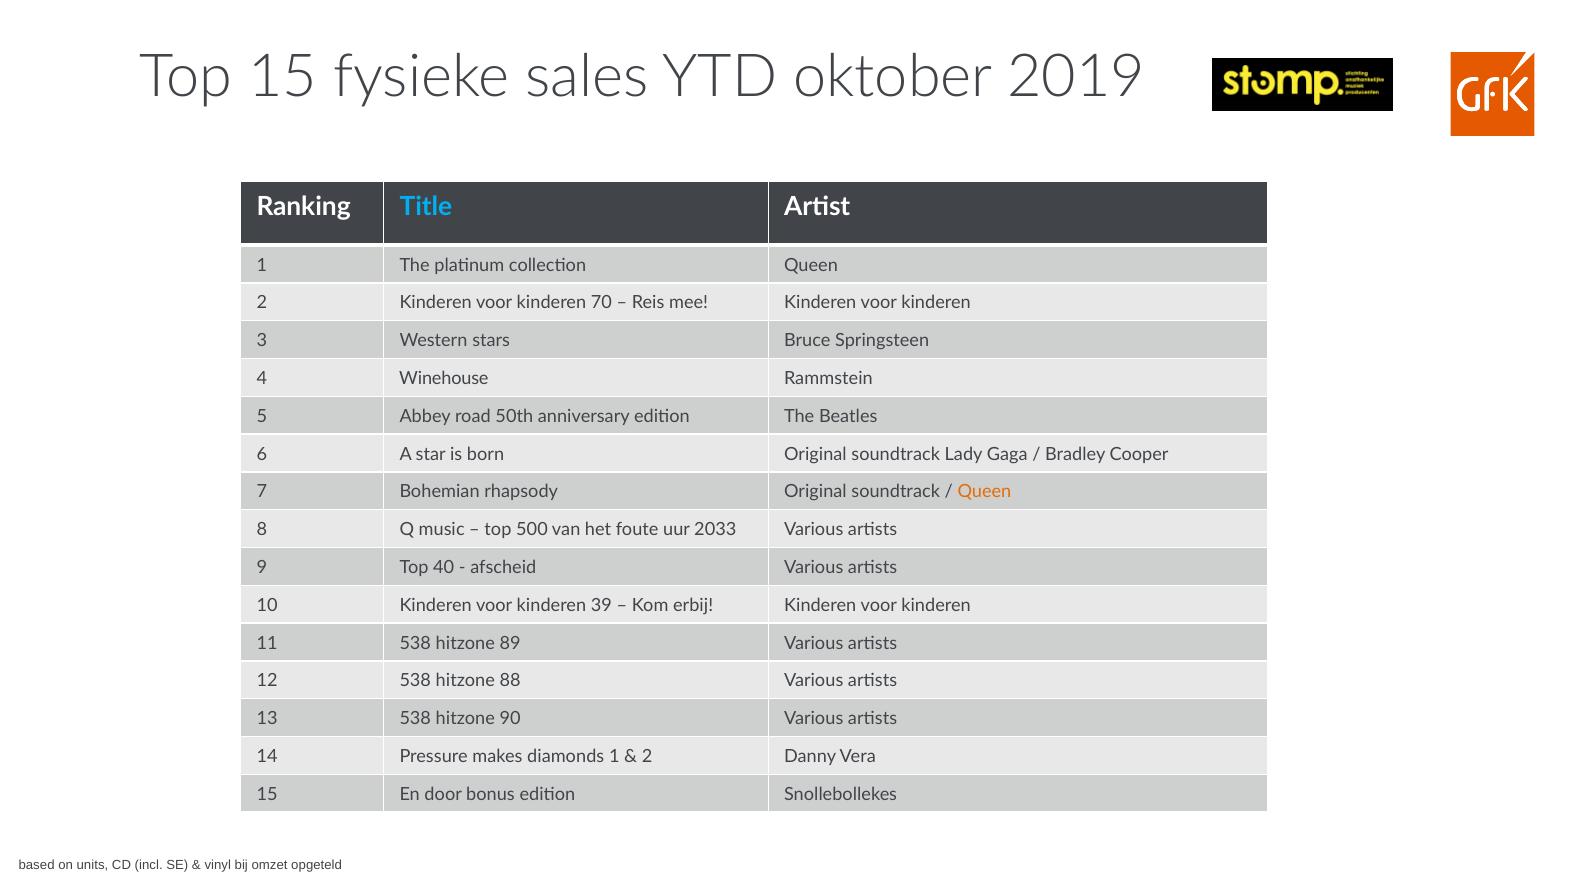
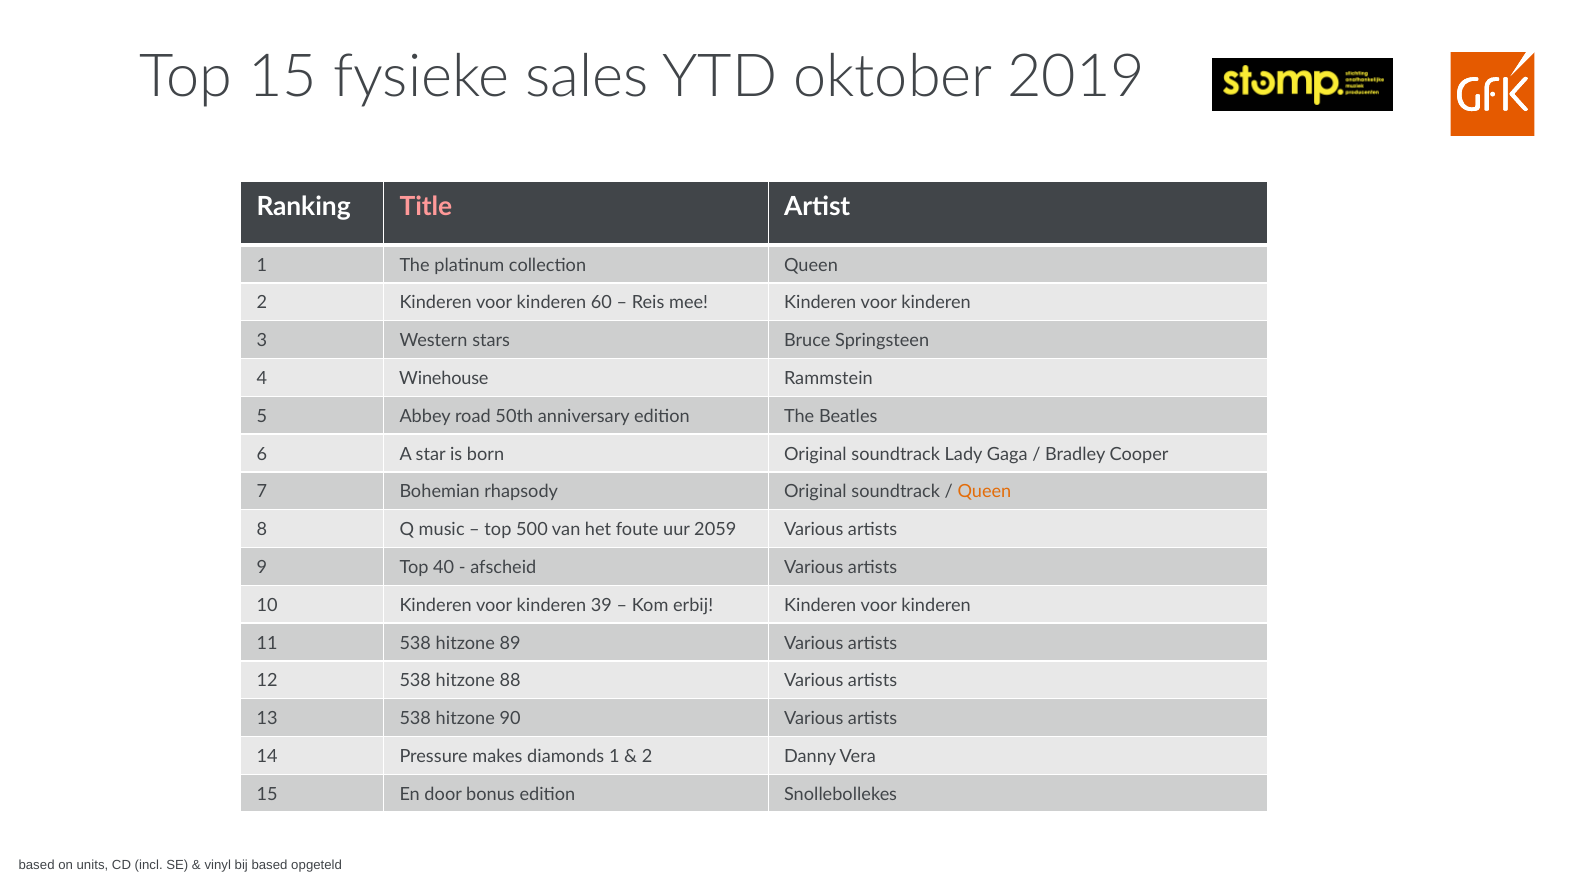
Title colour: light blue -> pink
70: 70 -> 60
2033: 2033 -> 2059
bij omzet: omzet -> based
